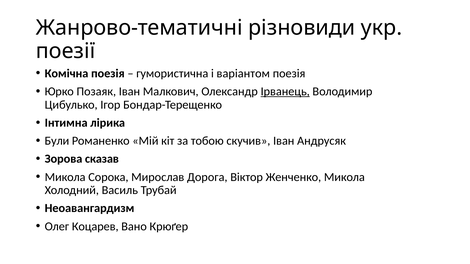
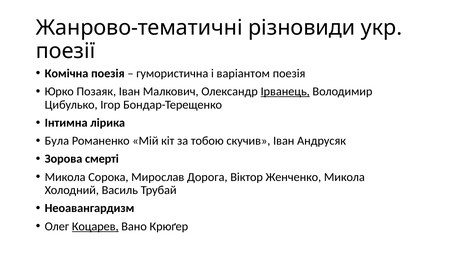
Були: Були -> Була
сказав: сказав -> смерті
Коцарев underline: none -> present
